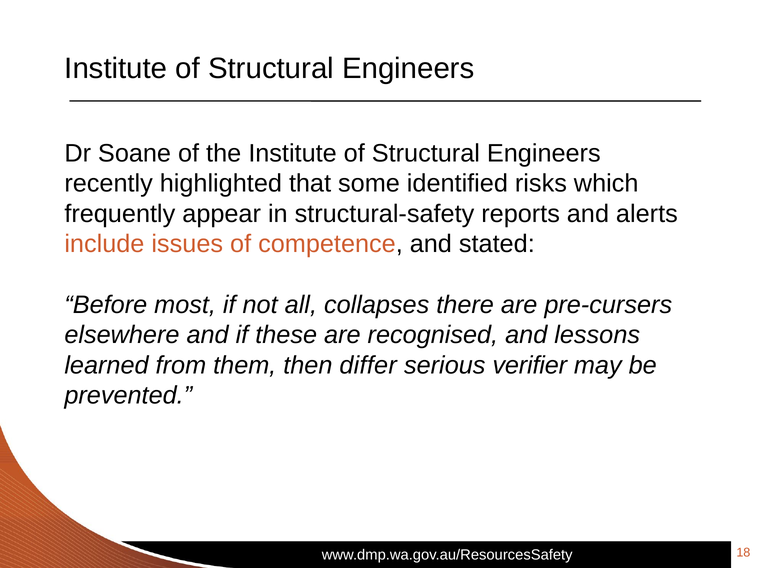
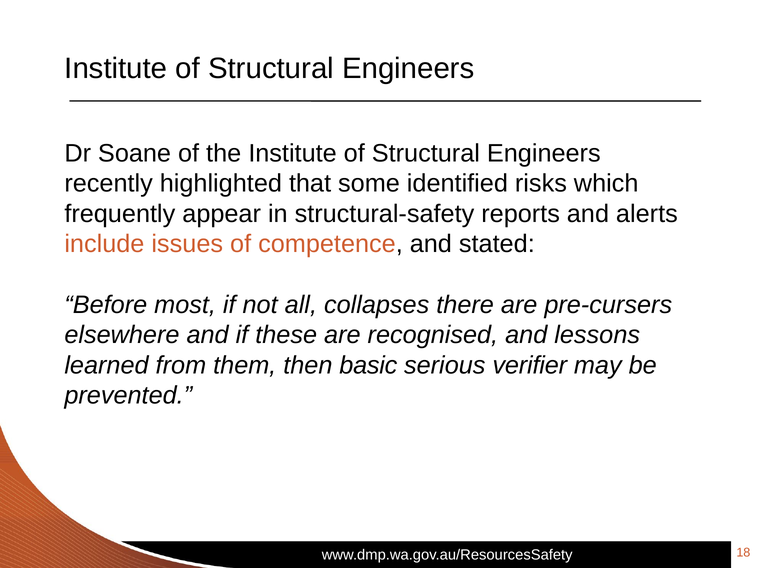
differ: differ -> basic
